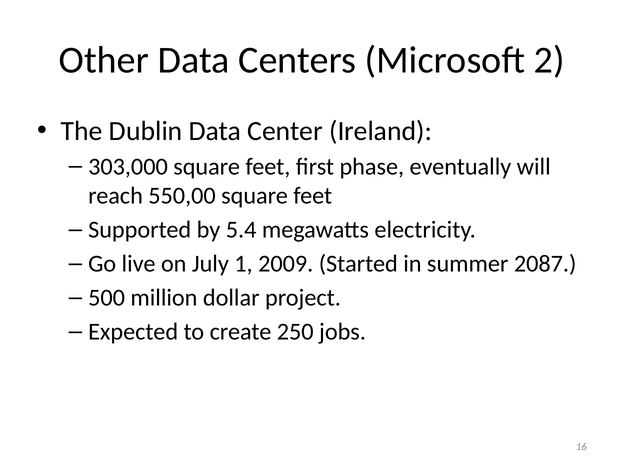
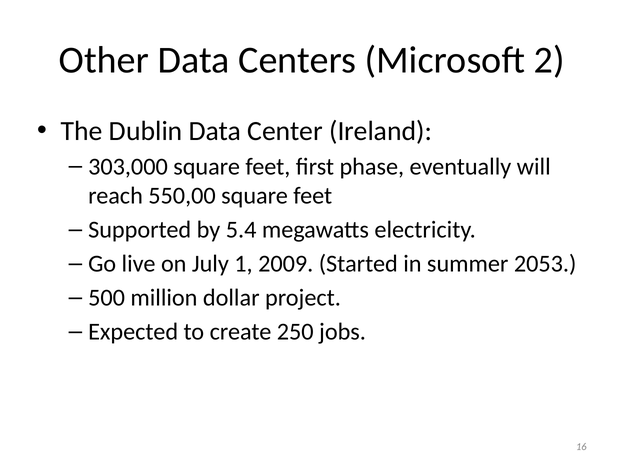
2087: 2087 -> 2053
